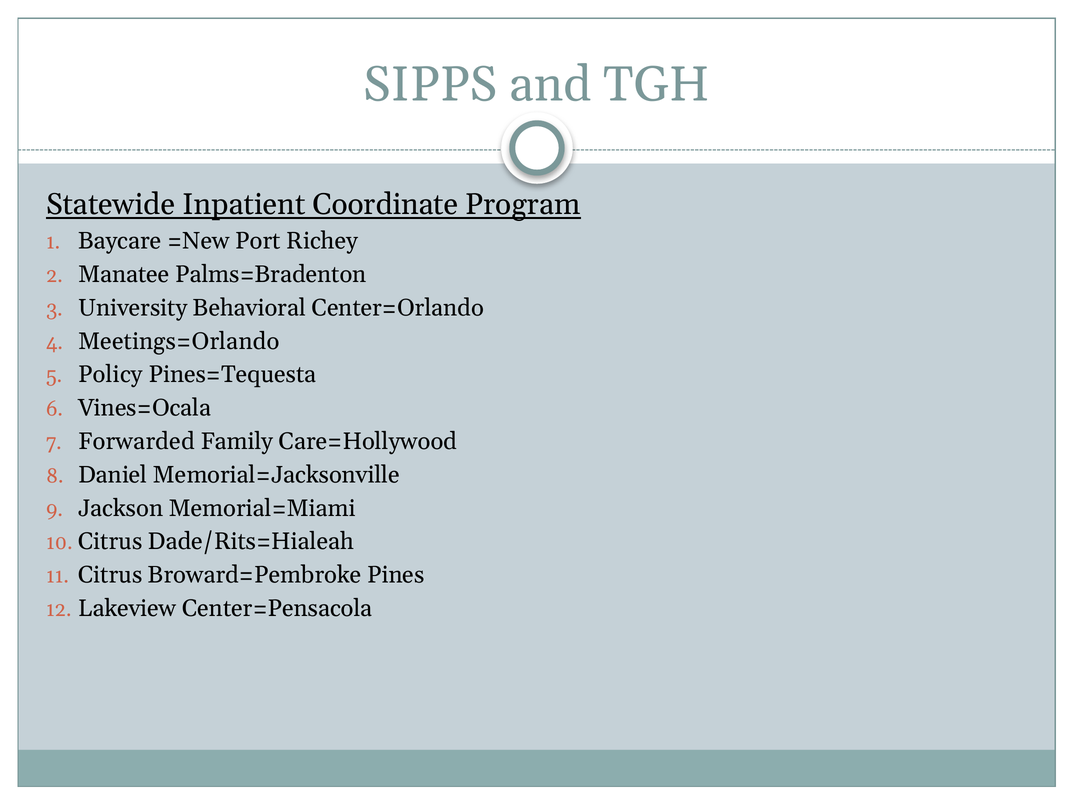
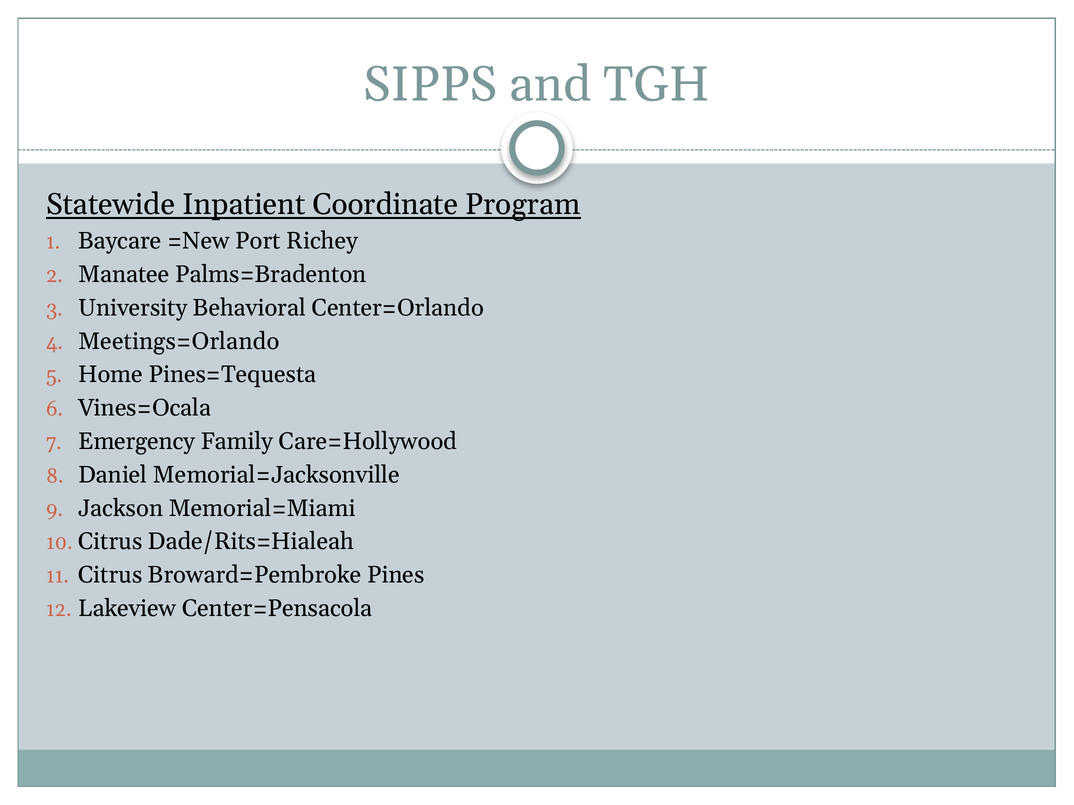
Policy: Policy -> Home
Forwarded: Forwarded -> Emergency
